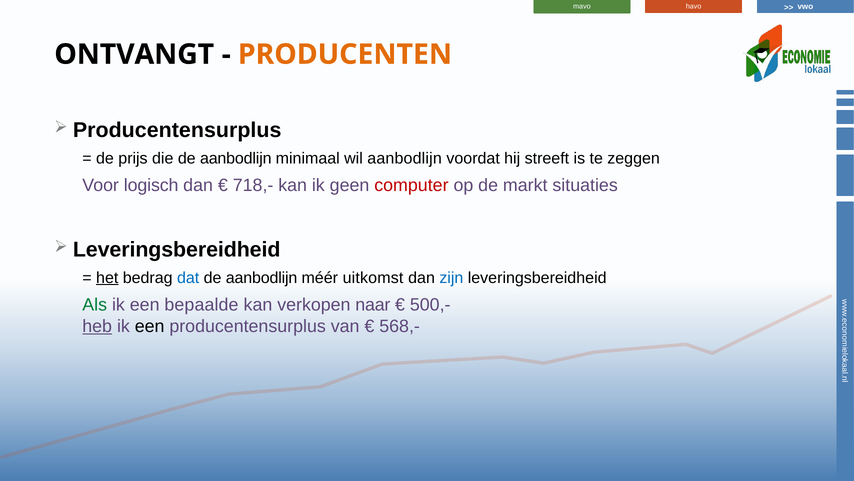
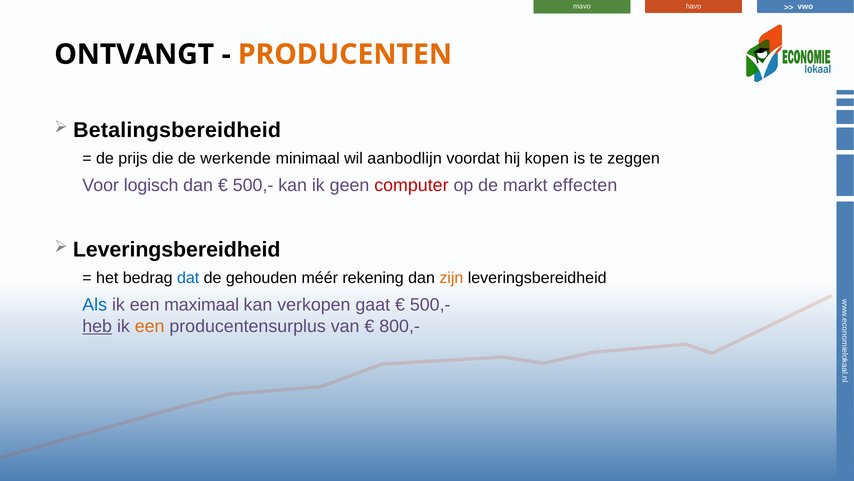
Producentensurplus at (177, 130): Producentensurplus -> Betalingsbereidheid
die de aanbodlijn: aanbodlijn -> werkende
streeft: streeft -> kopen
718,- at (253, 185): 718,- -> 500,-
situaties: situaties -> effecten
het underline: present -> none
aanbodlijn at (262, 277): aanbodlijn -> gehouden
uitkomst: uitkomst -> rekening
zijn colour: blue -> orange
Als colour: green -> blue
bepaalde: bepaalde -> maximaal
naar: naar -> gaat
een at (150, 326) colour: black -> orange
568,-: 568,- -> 800,-
